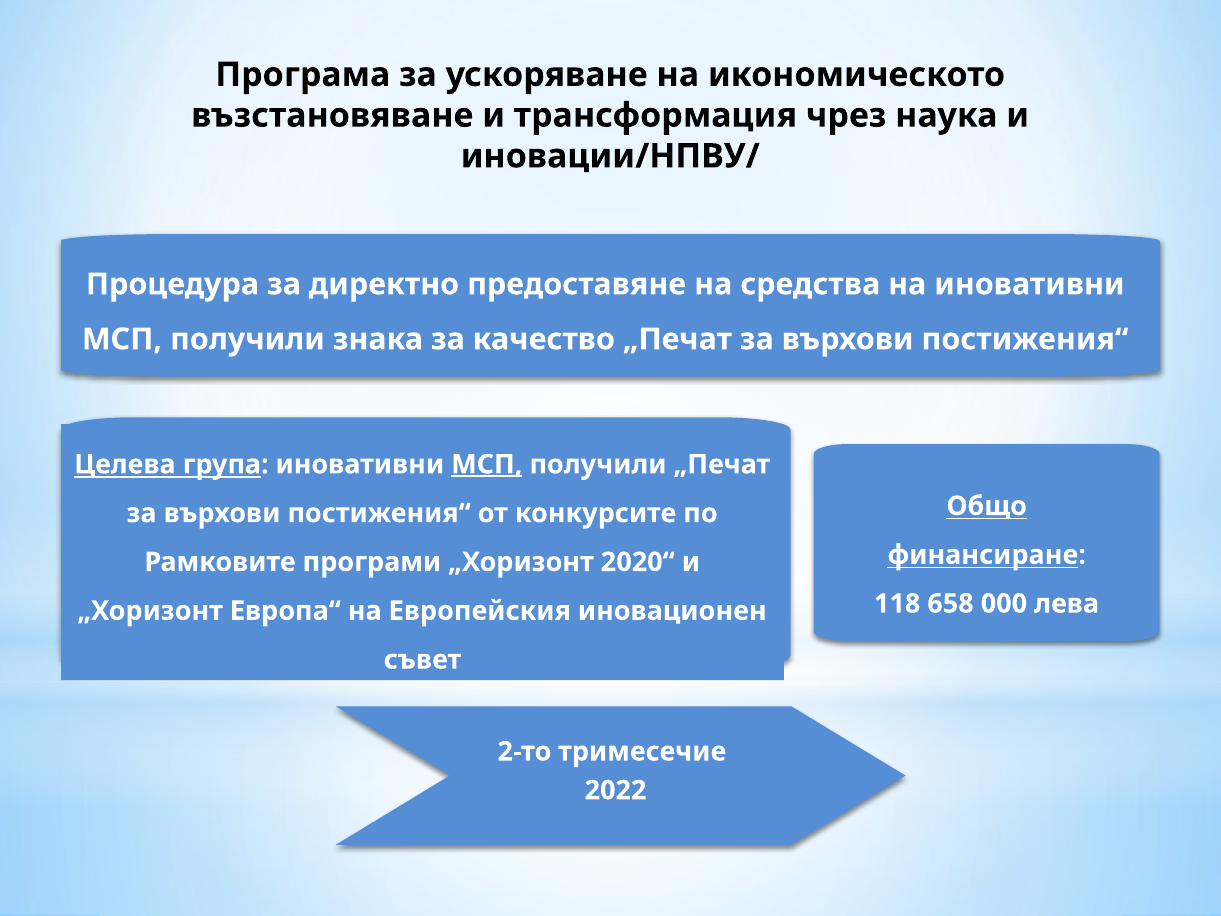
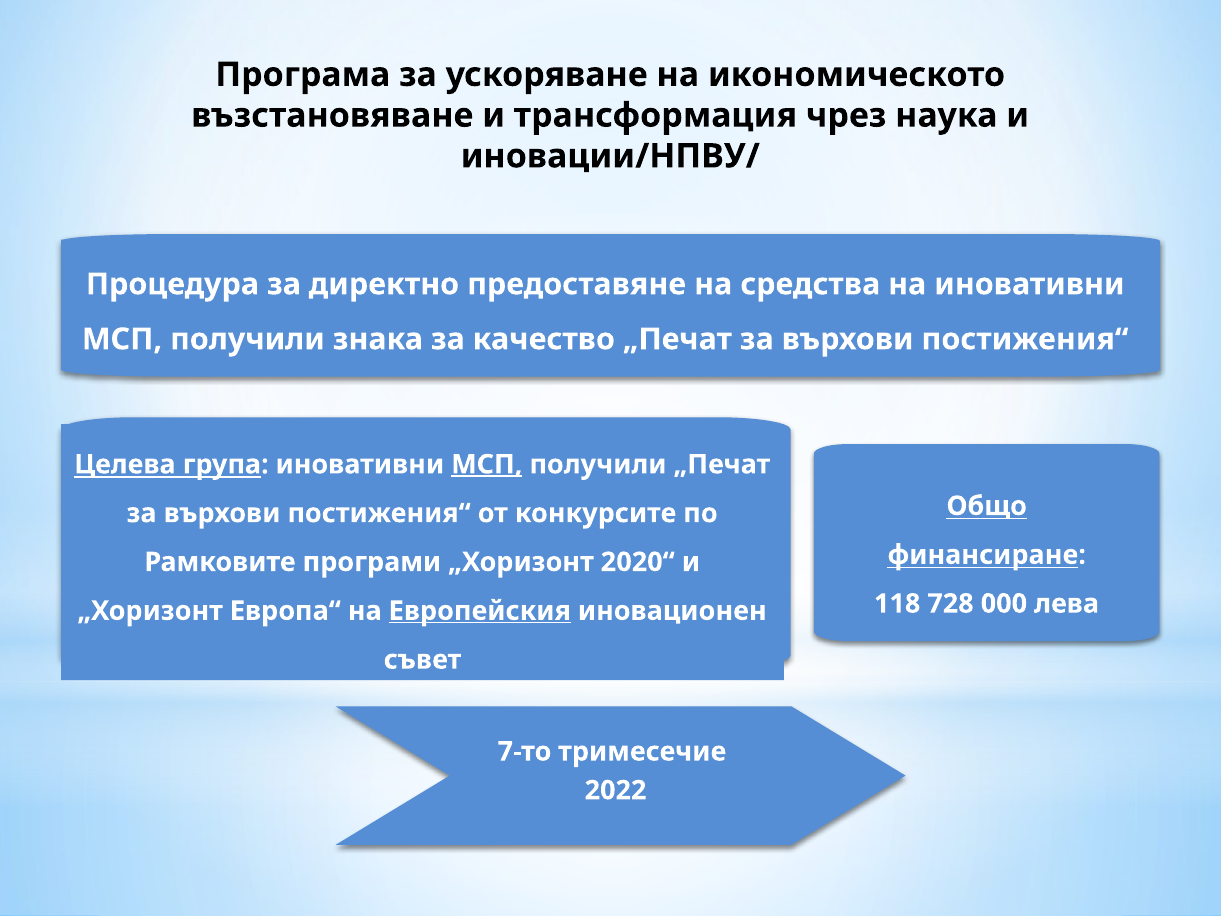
658: 658 -> 728
Европейския underline: none -> present
2-то: 2-то -> 7-то
